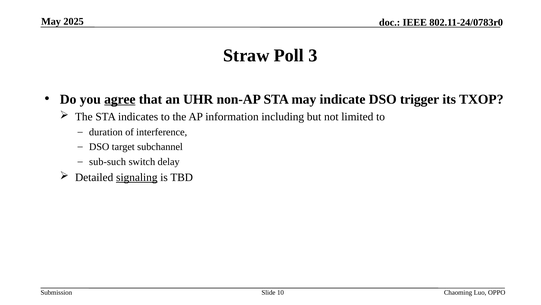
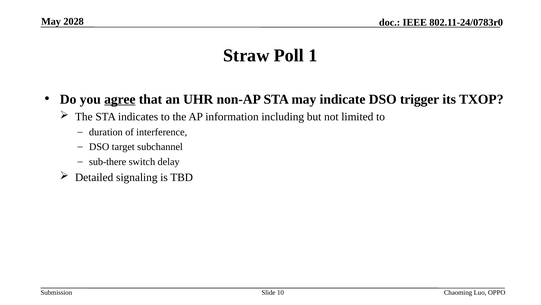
2025: 2025 -> 2028
3: 3 -> 1
sub-such: sub-such -> sub-there
signaling underline: present -> none
